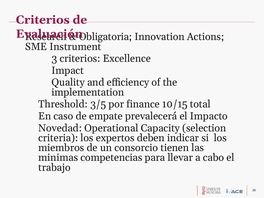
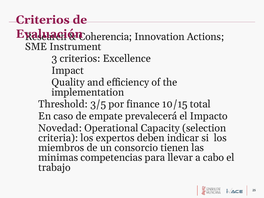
Obligatoria: Obligatoria -> Coherencia
